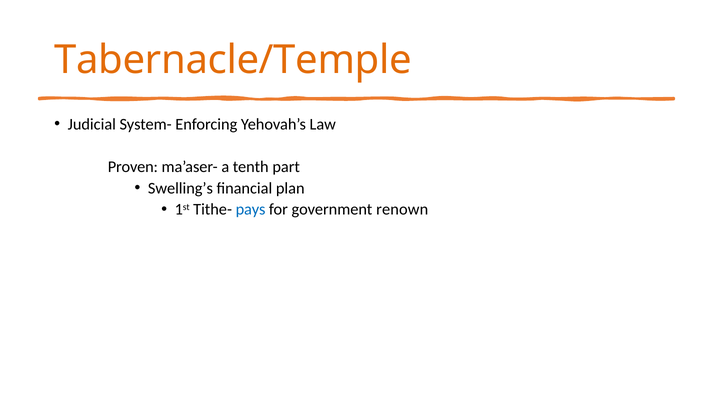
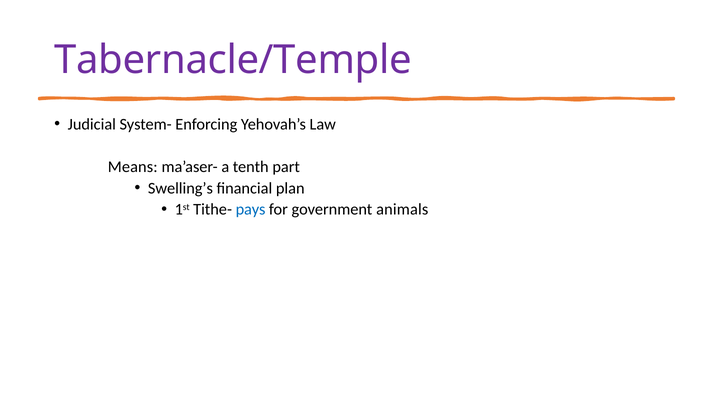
Tabernacle/Temple colour: orange -> purple
Proven: Proven -> Means
renown: renown -> animals
